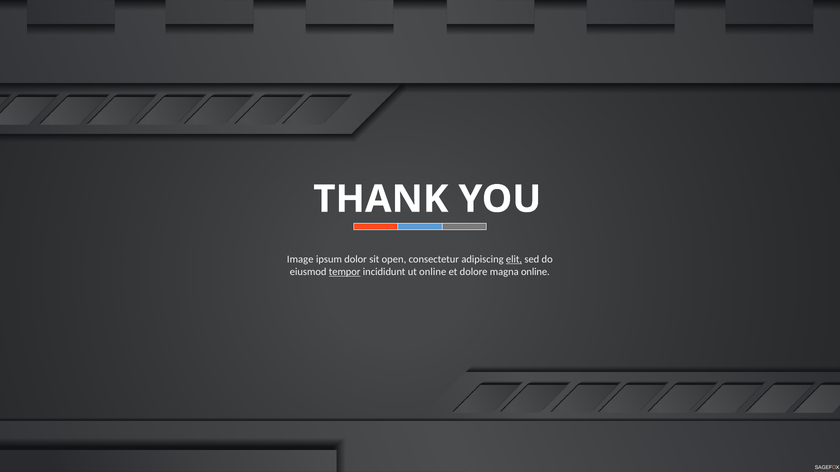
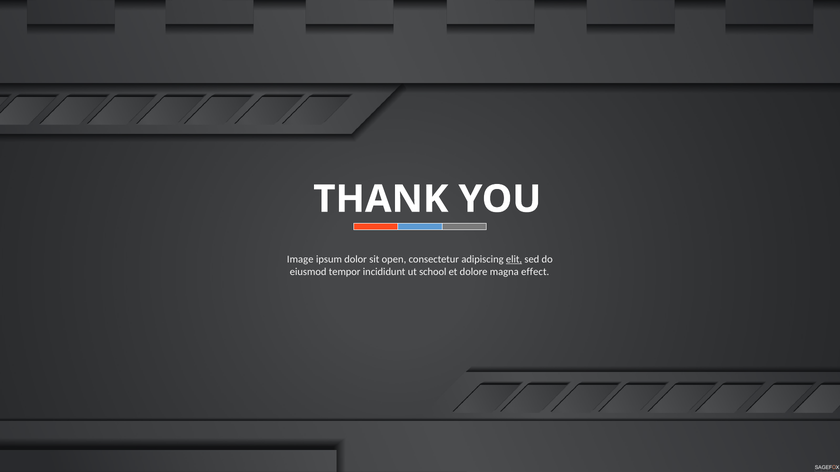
tempor underline: present -> none
ut online: online -> school
magna online: online -> effect
